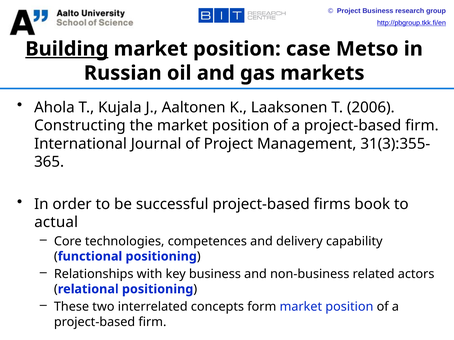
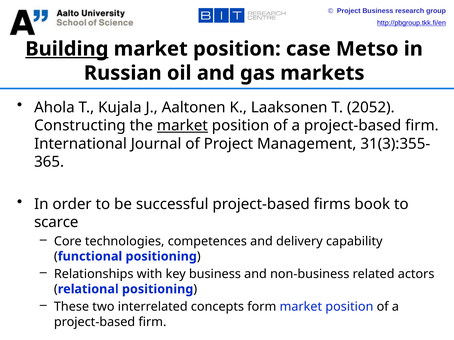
2006: 2006 -> 2052
market at (182, 126) underline: none -> present
actual: actual -> scarce
